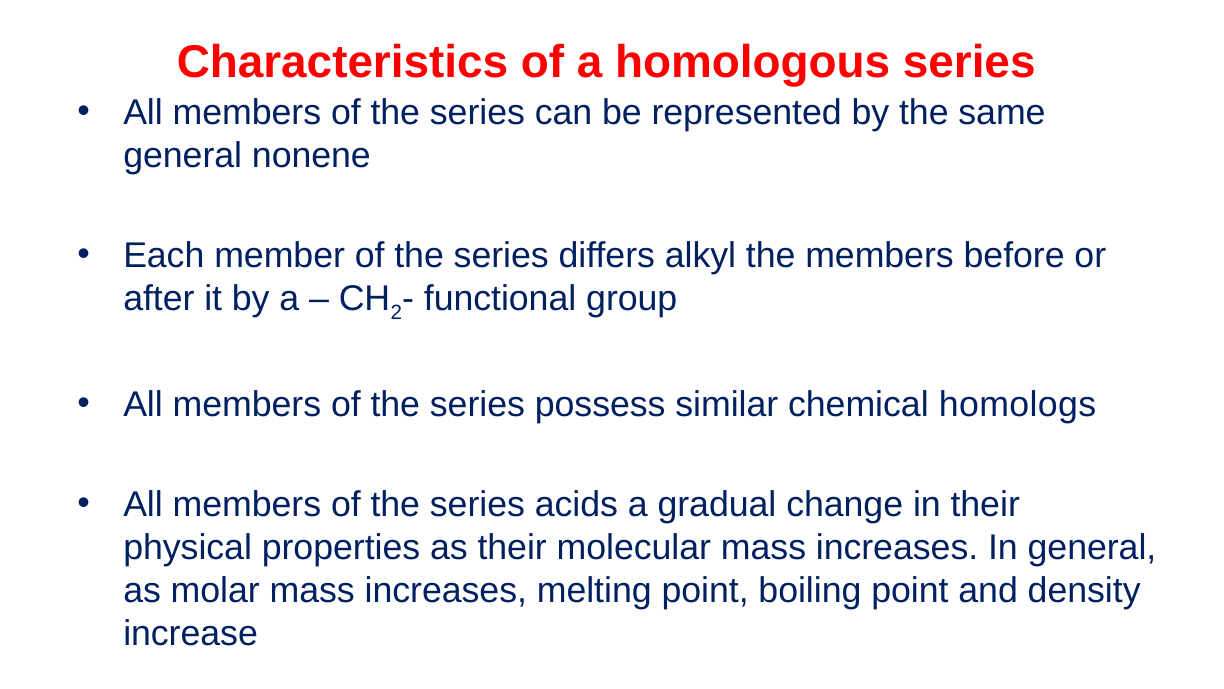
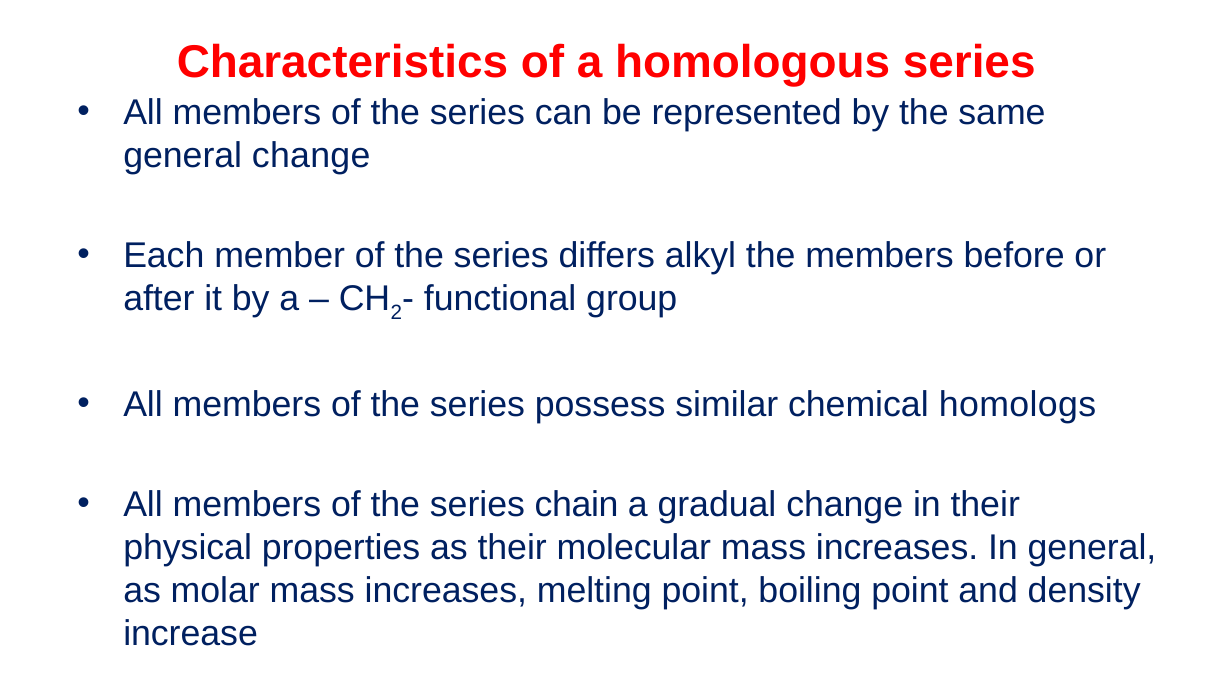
general nonene: nonene -> change
acids: acids -> chain
